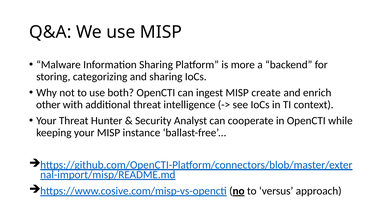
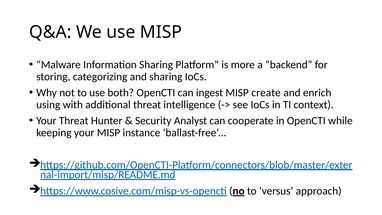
other: other -> using
